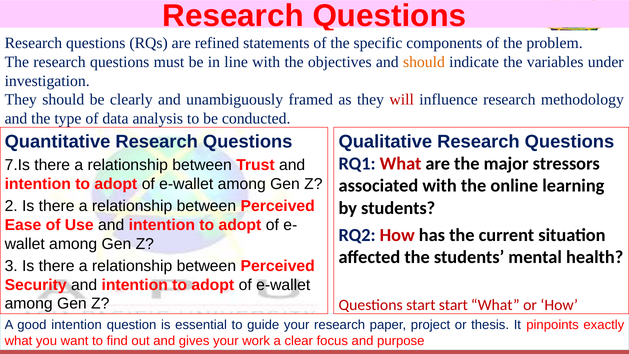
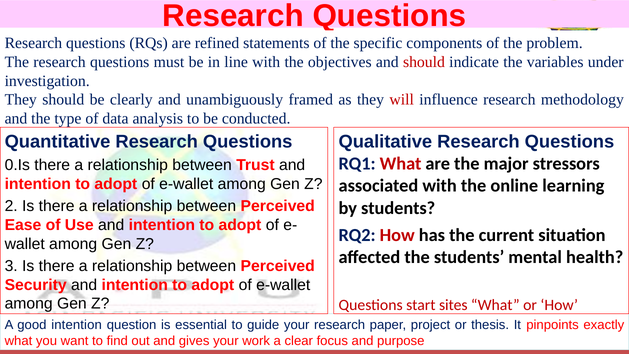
should at (424, 62) colour: orange -> red
7.Is: 7.Is -> 0.Is
start start: start -> sites
